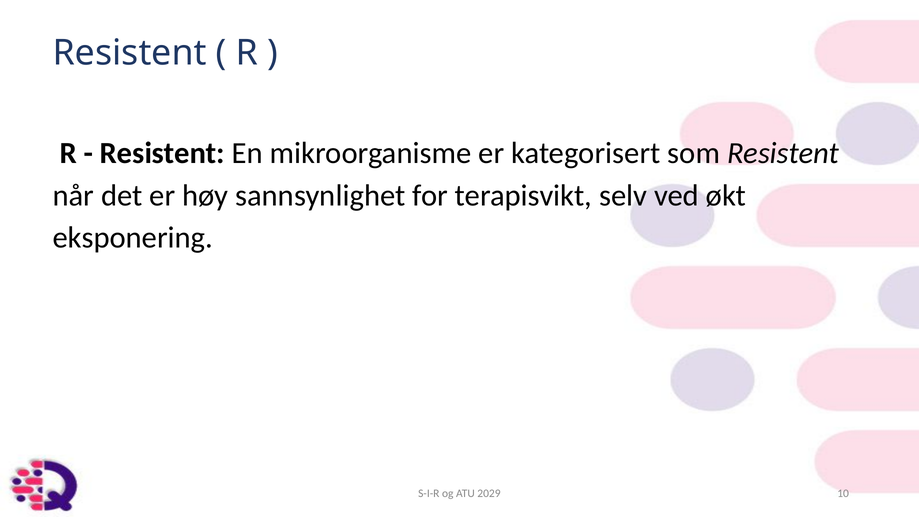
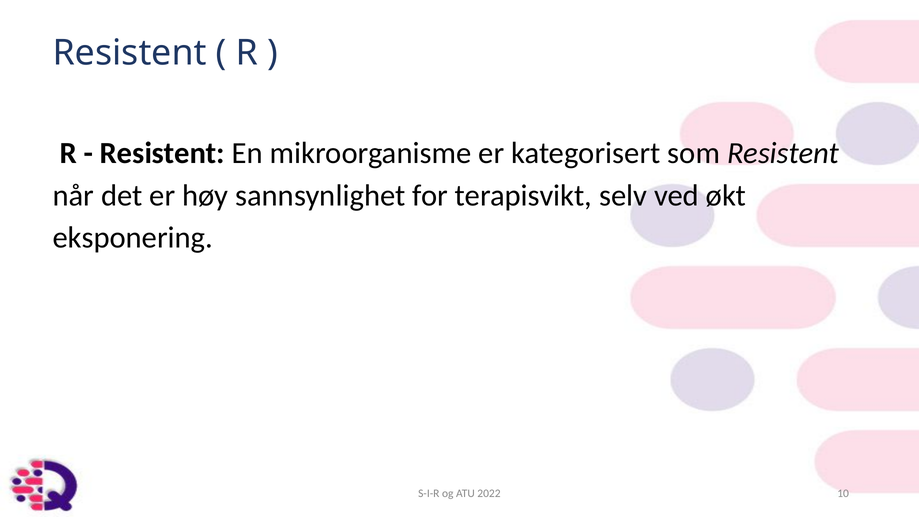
2029: 2029 -> 2022
